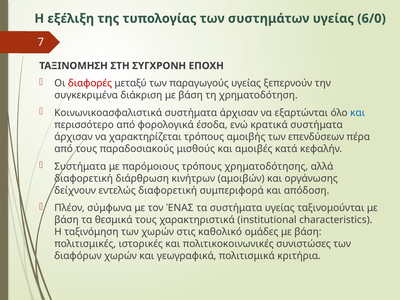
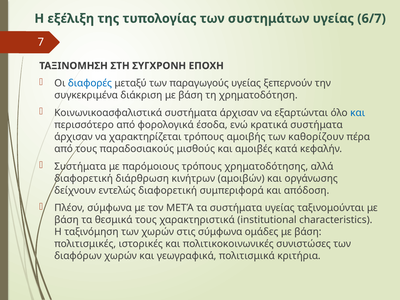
6/0: 6/0 -> 6/7
διαφορές colour: red -> blue
επενδύσεων: επενδύσεων -> καθορίζουν
ΈΝΑΣ: ΈΝΑΣ -> ΜΕΤΆ
στις καθολικό: καθολικό -> σύμφωνα
